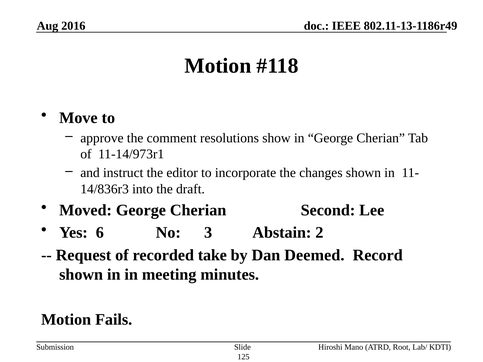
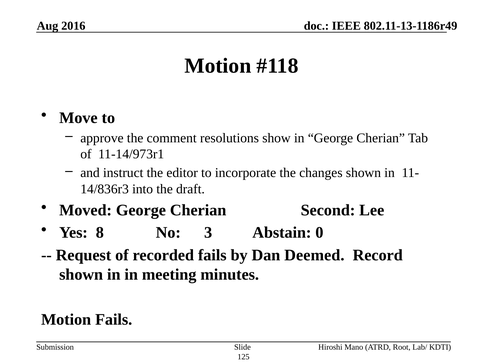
6: 6 -> 8
2: 2 -> 0
recorded take: take -> fails
